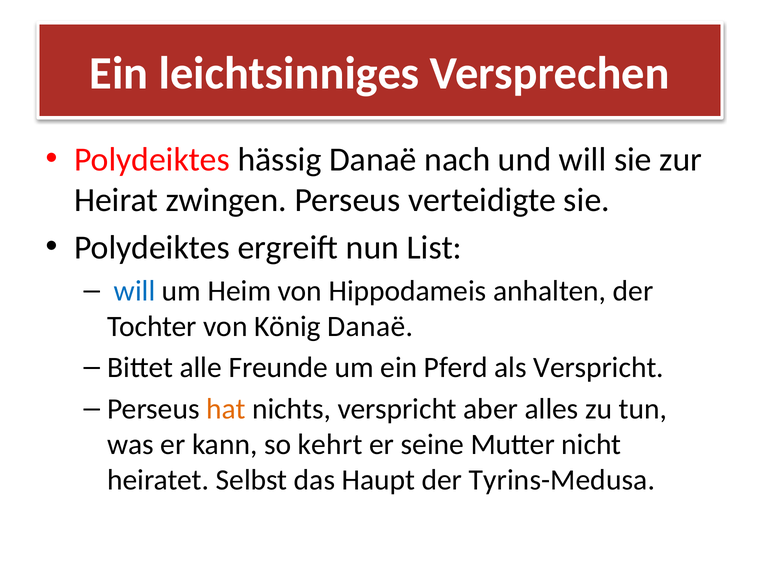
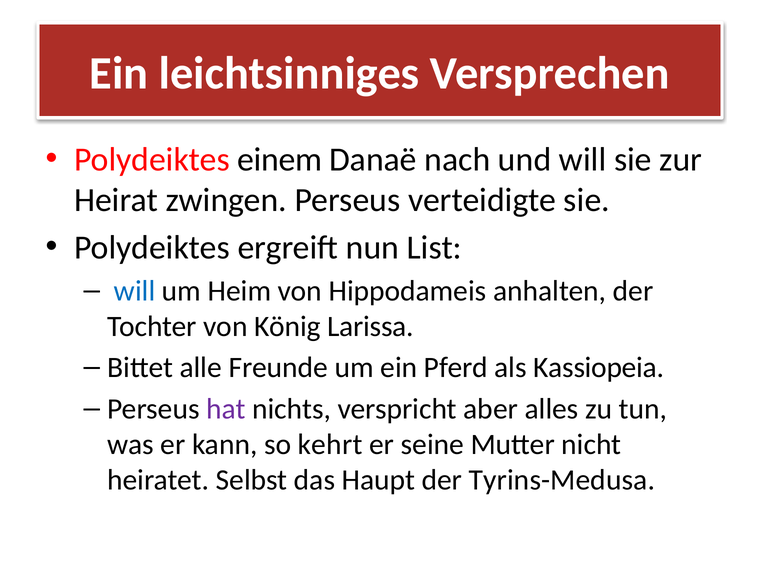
hässig: hässig -> einem
König Danaë: Danaë -> Larissa
als Verspricht: Verspricht -> Kassiopeia
hat colour: orange -> purple
